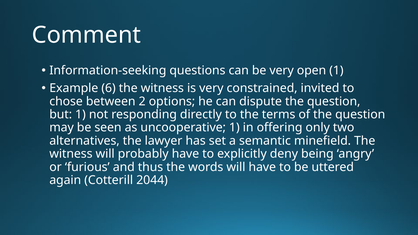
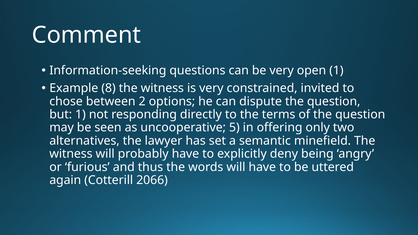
6: 6 -> 8
uncooperative 1: 1 -> 5
2044: 2044 -> 2066
